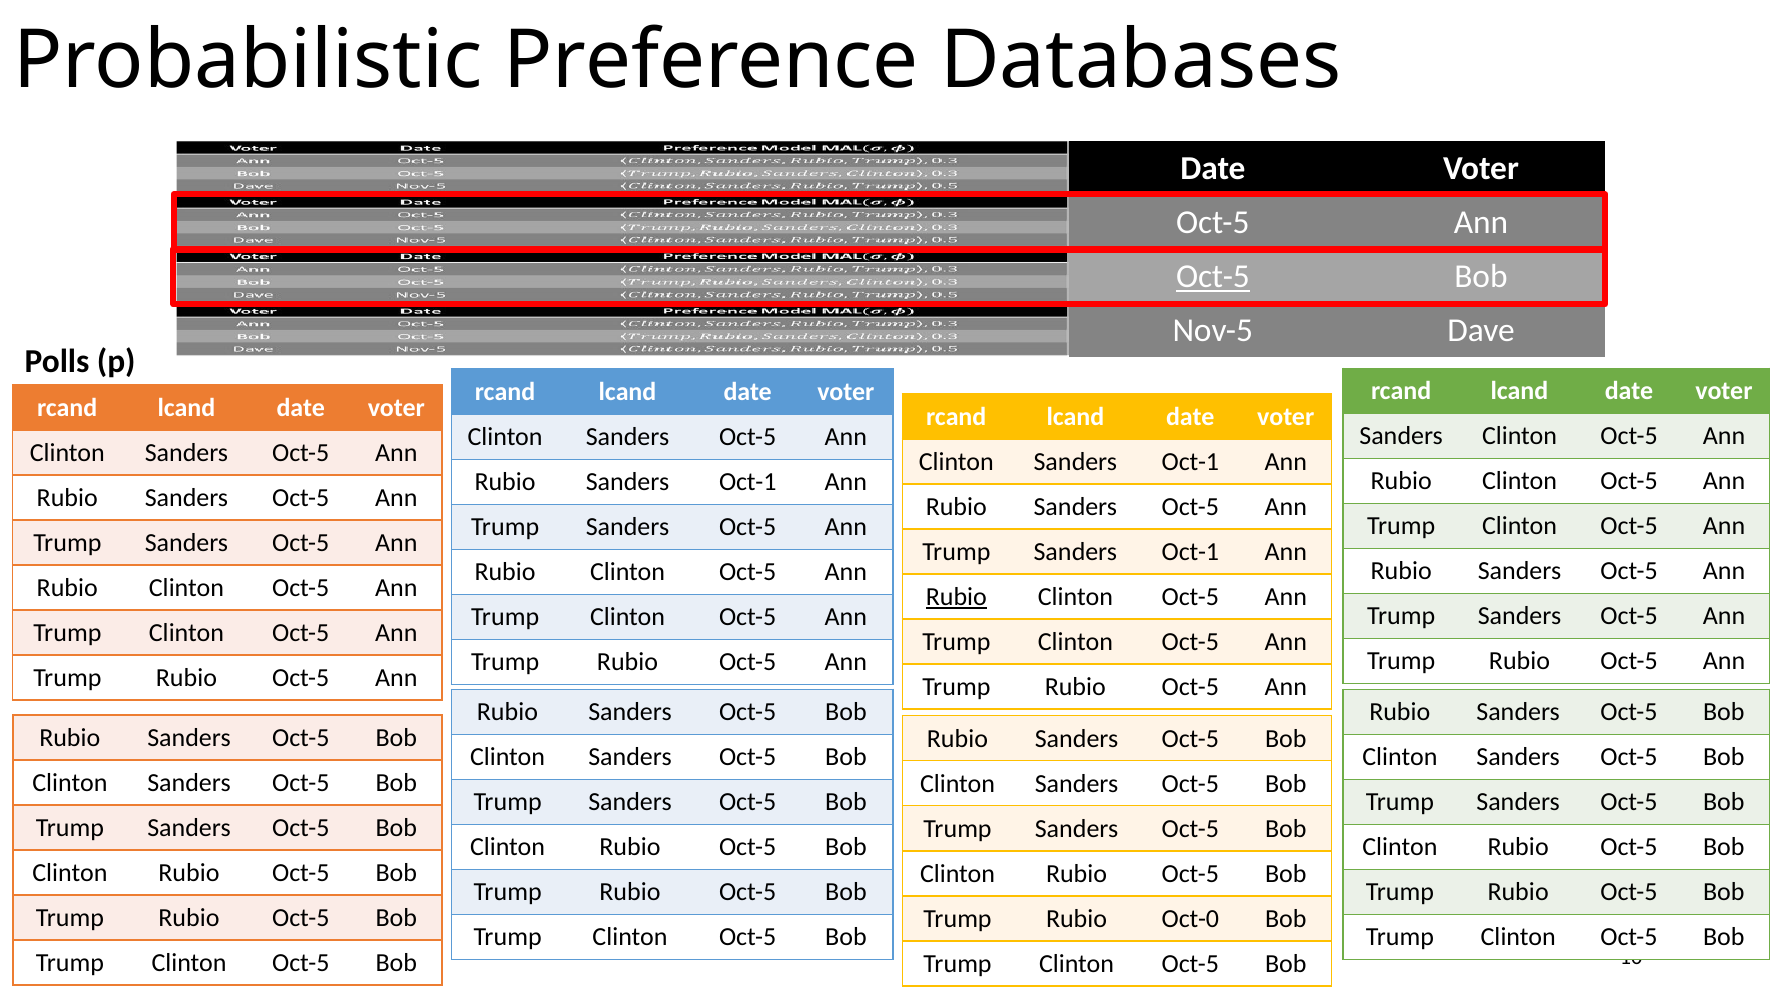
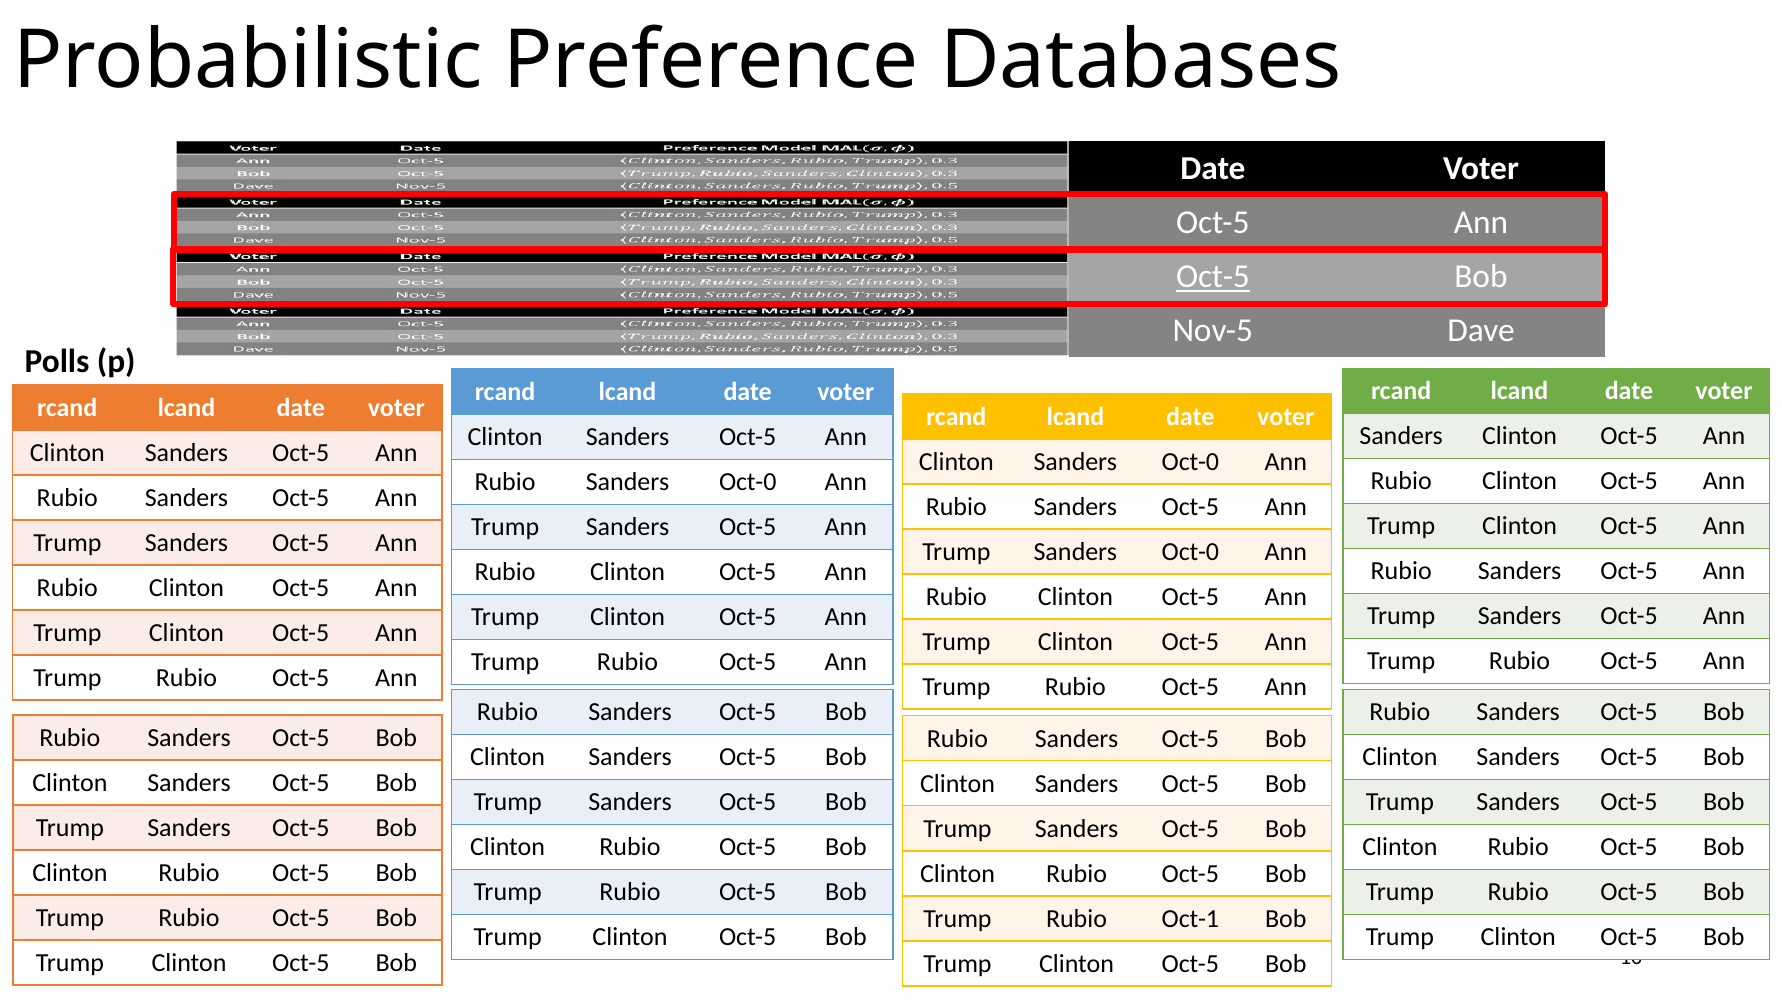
Clinton Sanders Oct-1: Oct-1 -> Oct-0
Rubio Sanders Oct-1: Oct-1 -> Oct-0
Trump Sanders Oct-1: Oct-1 -> Oct-0
Rubio at (956, 597) underline: present -> none
Oct-0: Oct-0 -> Oct-1
